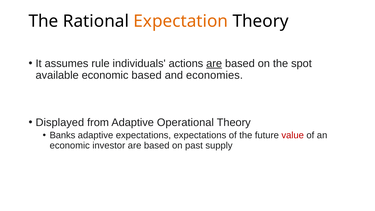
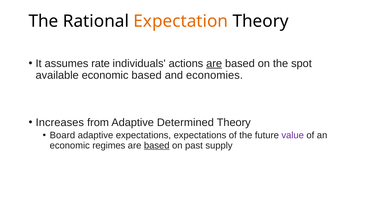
rule: rule -> rate
Displayed: Displayed -> Increases
Operational: Operational -> Determined
Banks: Banks -> Board
value colour: red -> purple
investor: investor -> regimes
based at (157, 145) underline: none -> present
